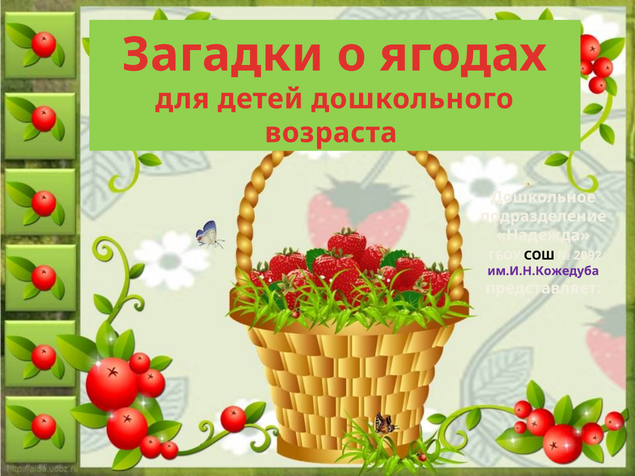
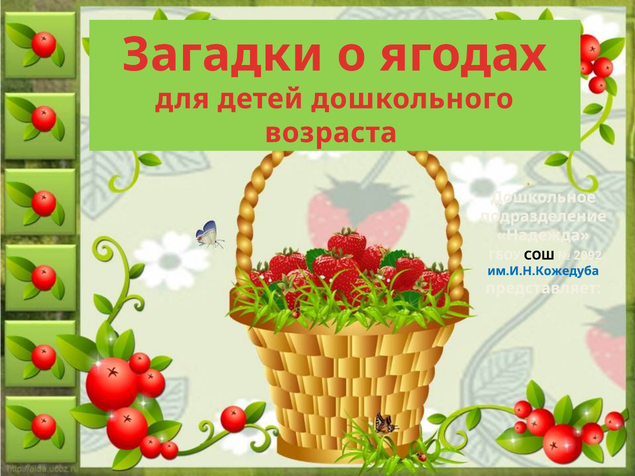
им.И.Н.Кожедуба colour: purple -> blue
